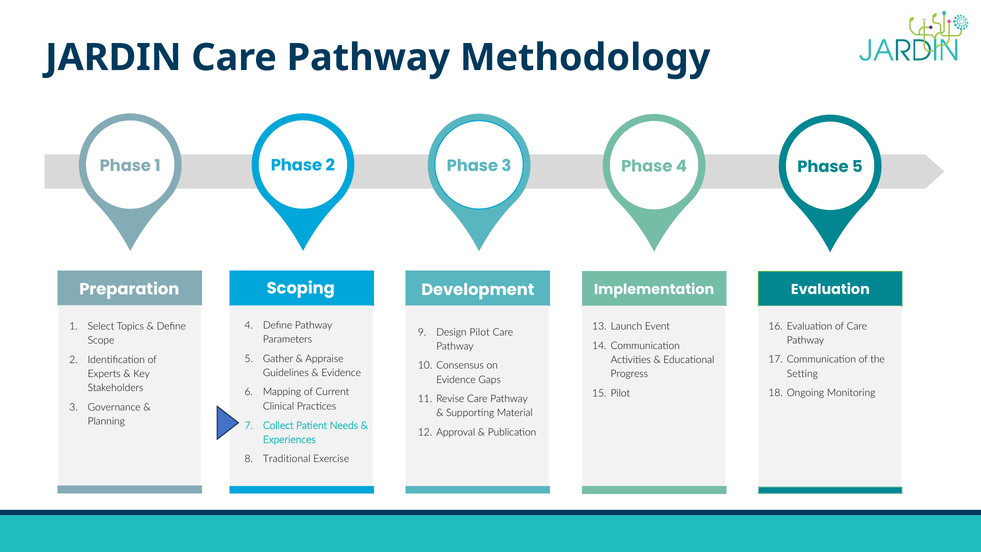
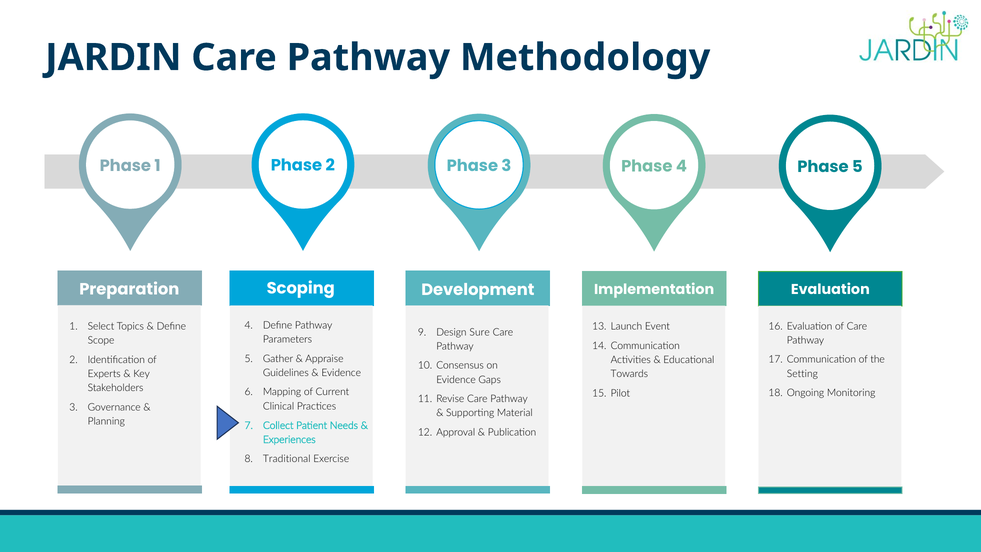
Design Pilot: Pilot -> Sure
Progress: Progress -> Towards
